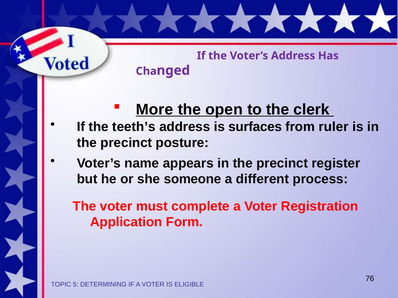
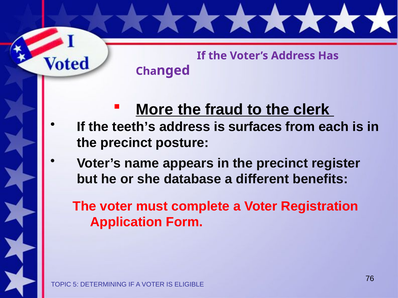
open: open -> fraud
ruler: ruler -> each
someone: someone -> database
process: process -> benefits
